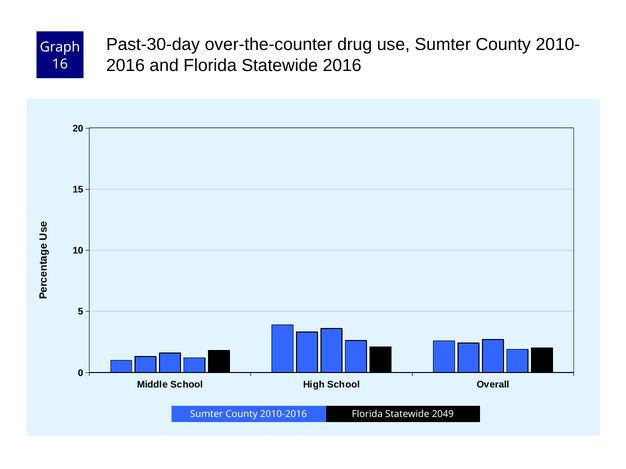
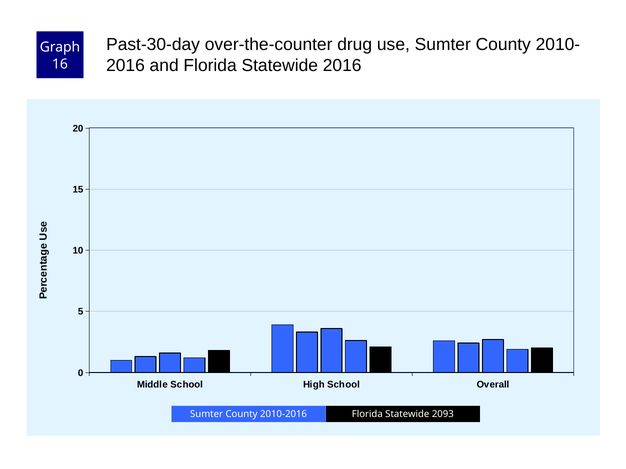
2049: 2049 -> 2093
